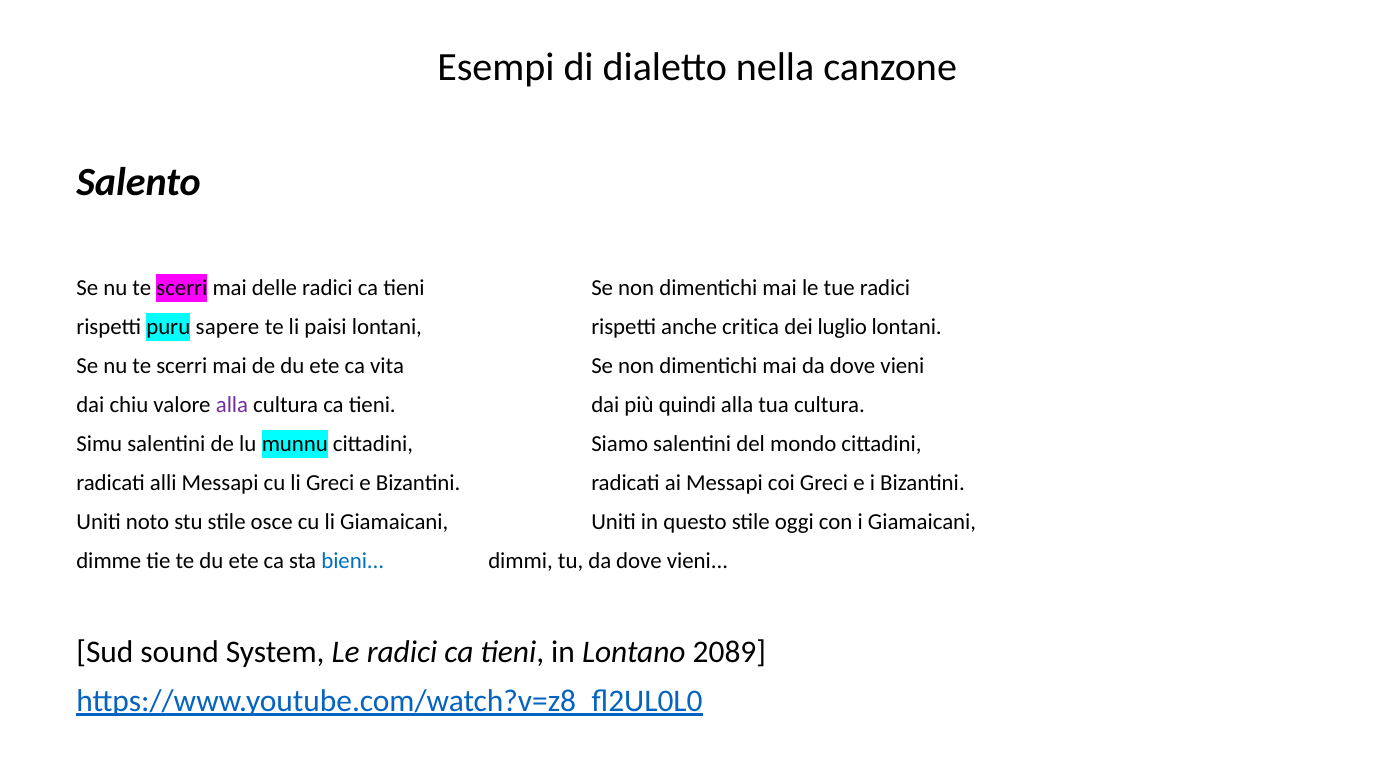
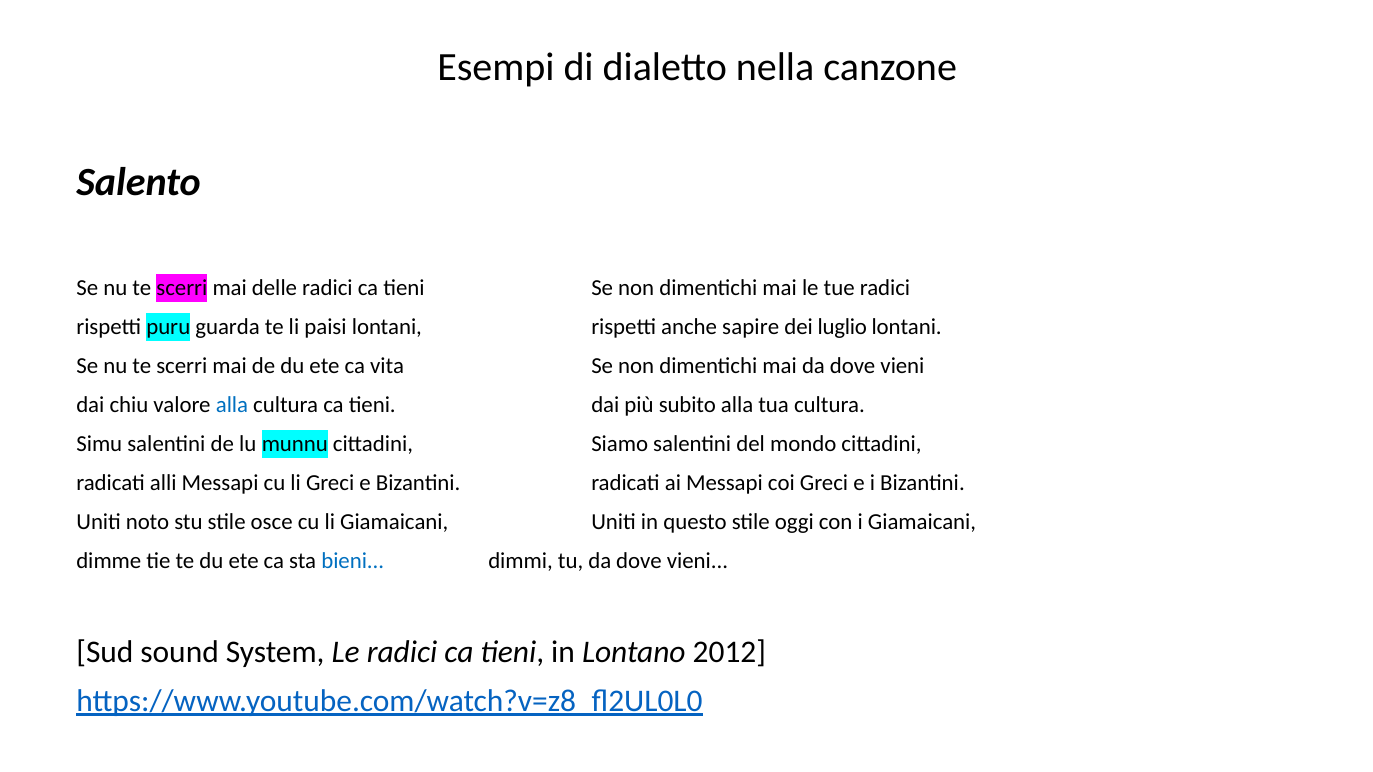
sapere: sapere -> guarda
critica: critica -> sapire
alla at (232, 405) colour: purple -> blue
quindi: quindi -> subito
2089: 2089 -> 2012
